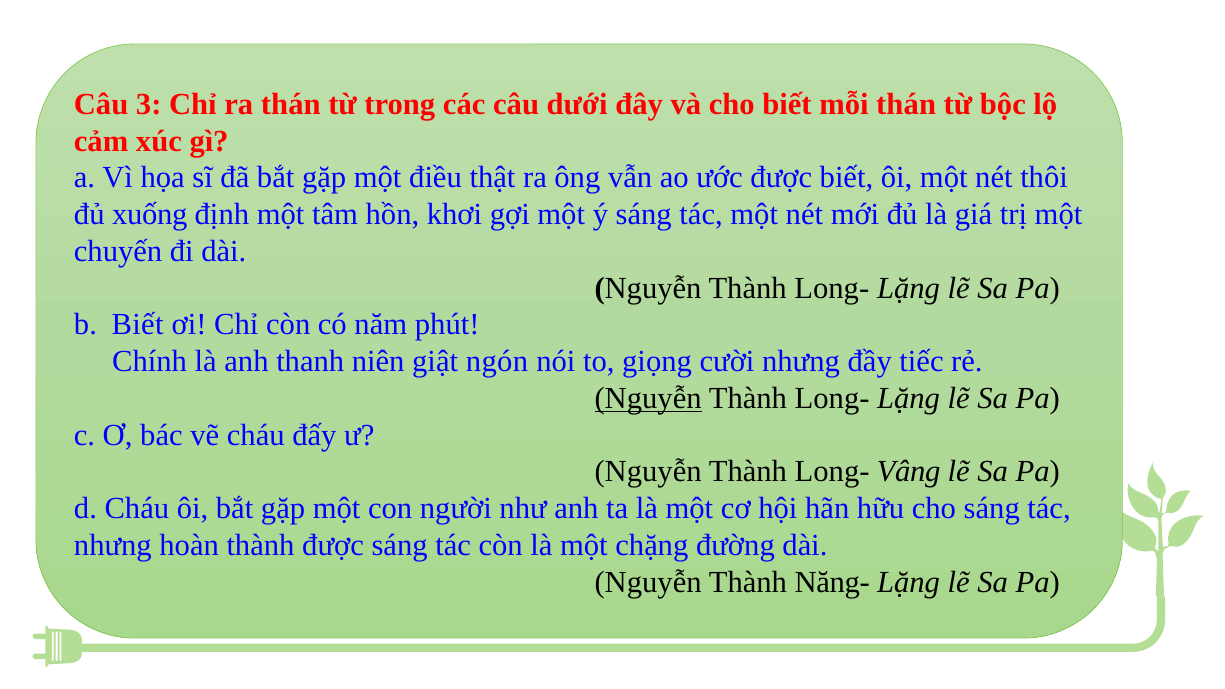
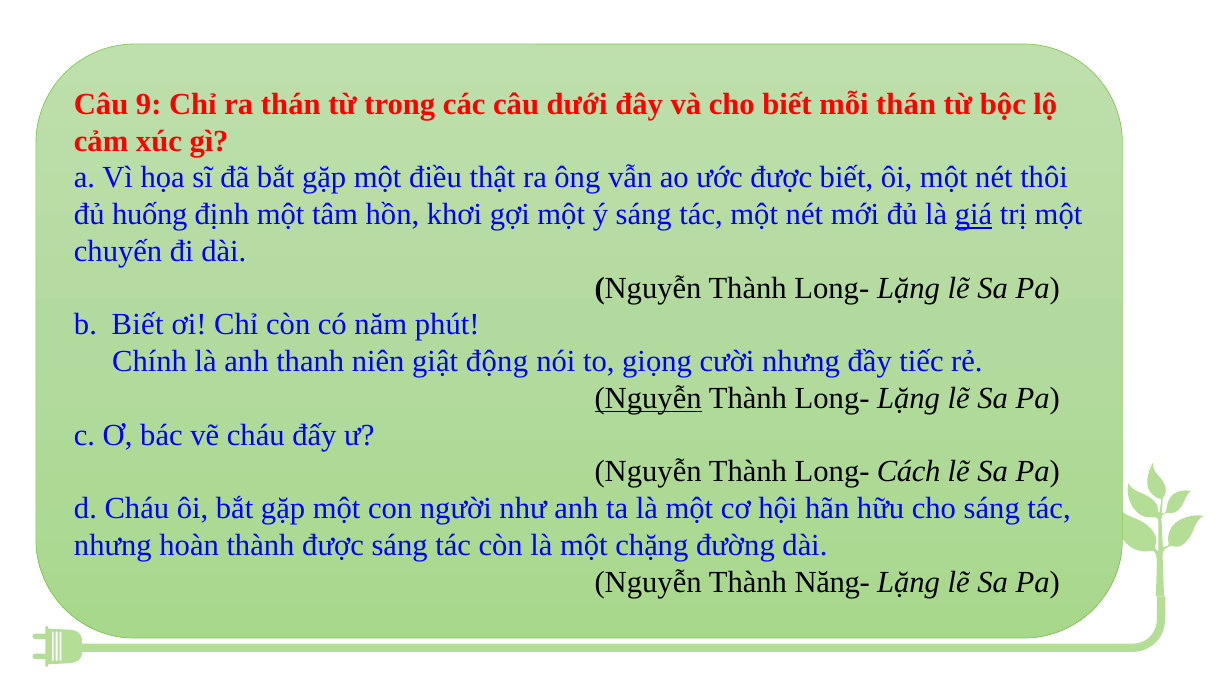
3: 3 -> 9
xuống: xuống -> huống
giá underline: none -> present
ngón: ngón -> động
Vâng: Vâng -> Cách
